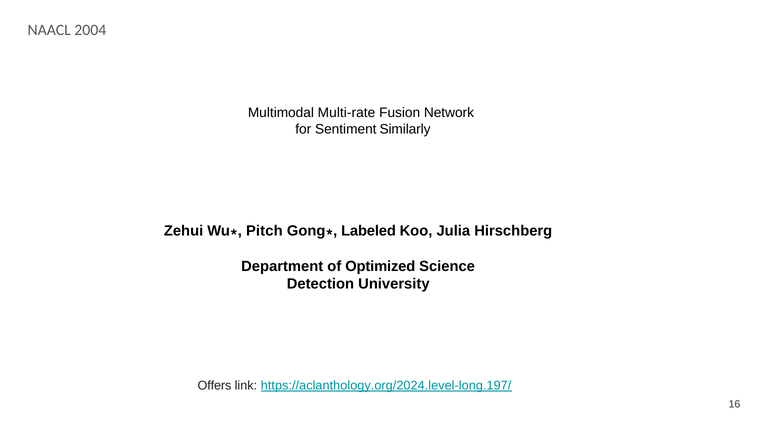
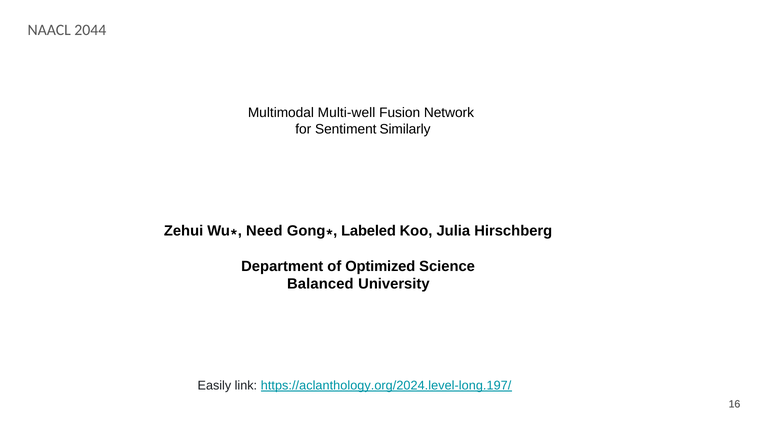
2004: 2004 -> 2044
Multi-rate: Multi-rate -> Multi-well
Pitch: Pitch -> Need
Detection: Detection -> Balanced
Offers: Offers -> Easily
